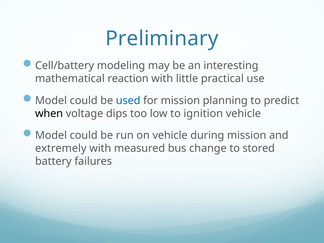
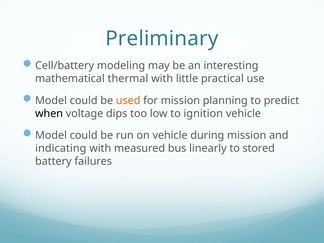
reaction: reaction -> thermal
used colour: blue -> orange
extremely: extremely -> indicating
change: change -> linearly
